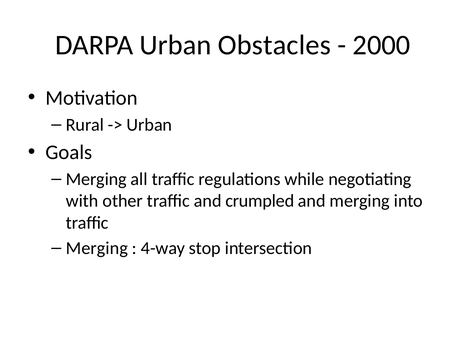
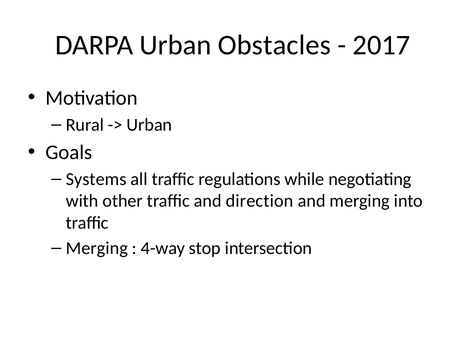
2000: 2000 -> 2017
Merging at (96, 179): Merging -> Systems
crumpled: crumpled -> direction
